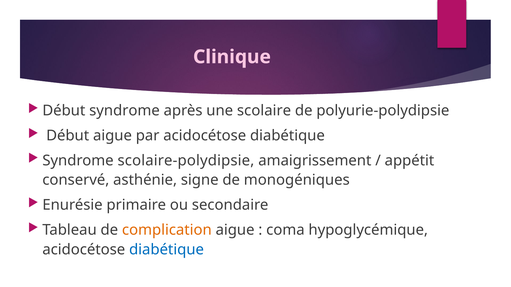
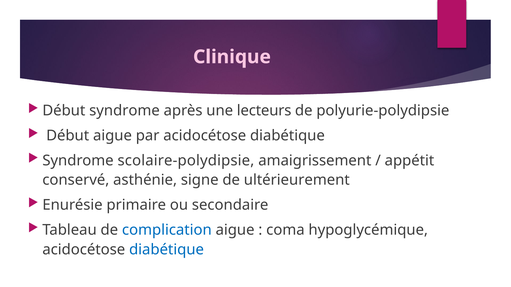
scolaire: scolaire -> lecteurs
monogéniques: monogéniques -> ultérieurement
complication colour: orange -> blue
